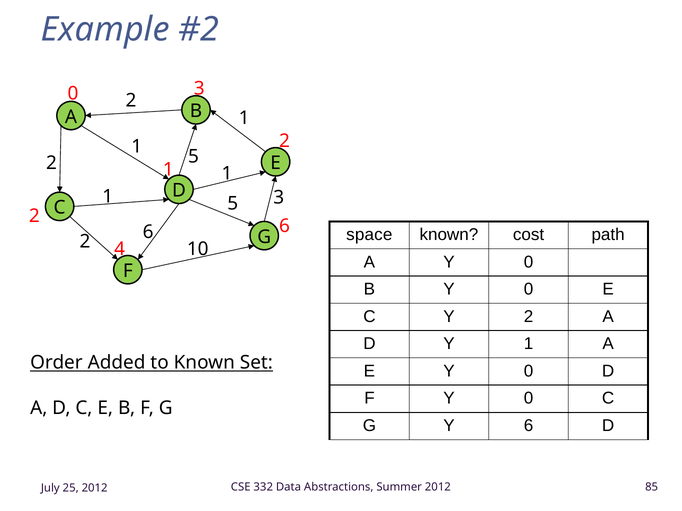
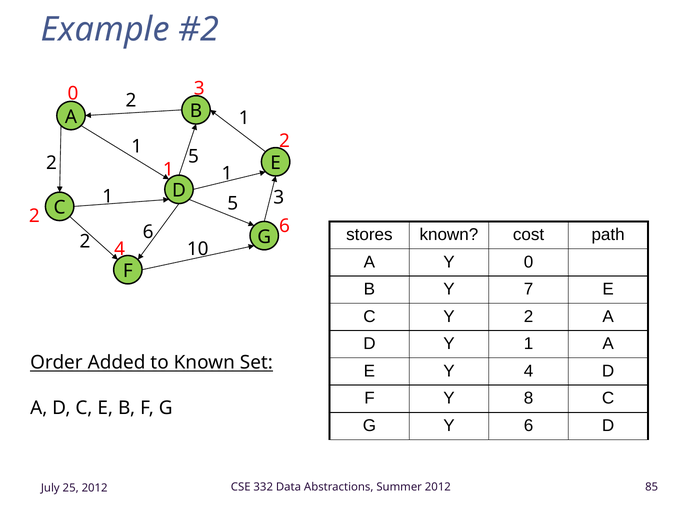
space: space -> stores
B Y 0: 0 -> 7
E Y 0: 0 -> 4
F Y 0: 0 -> 8
